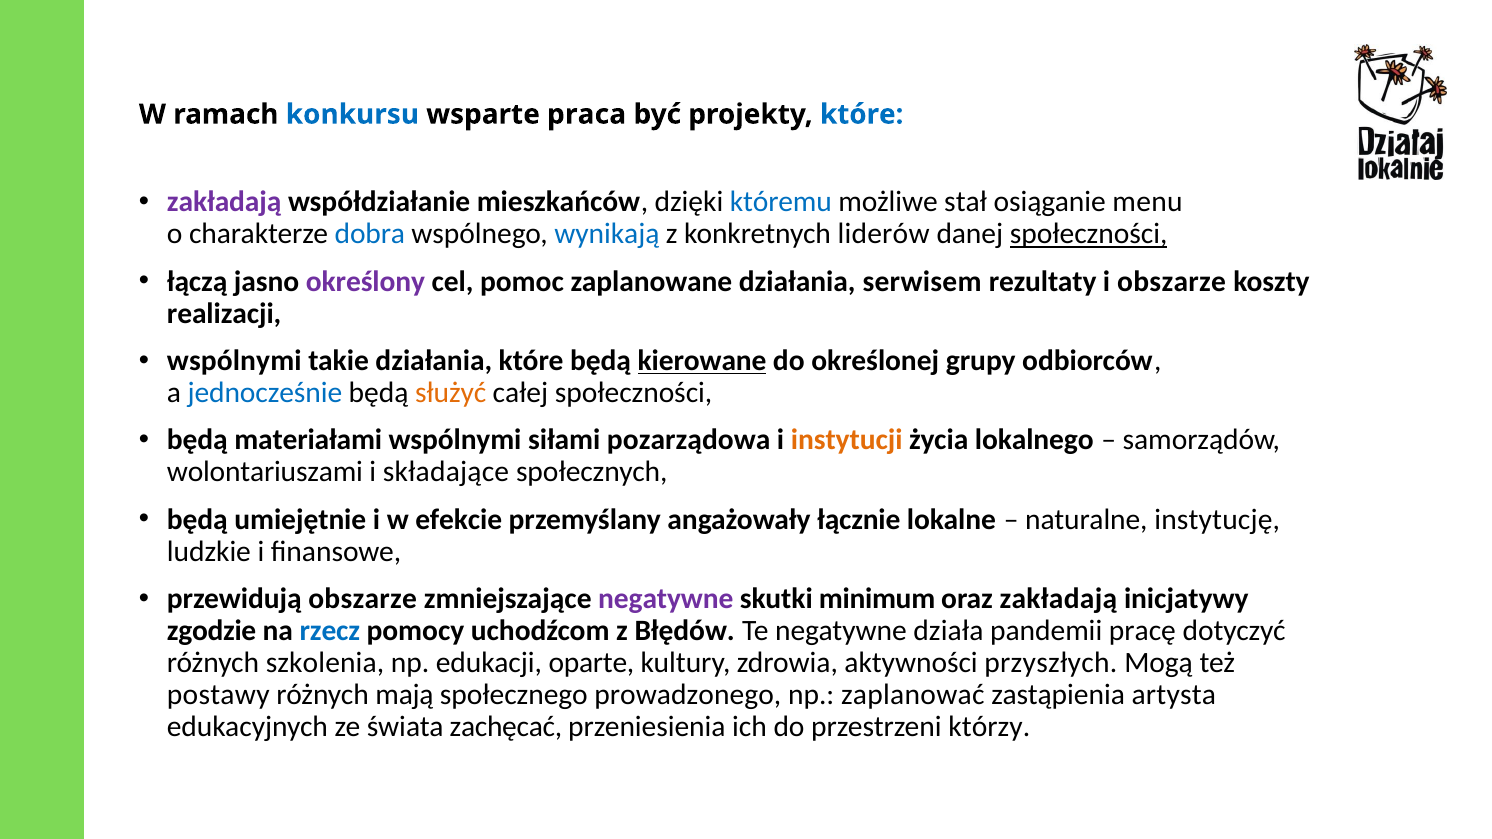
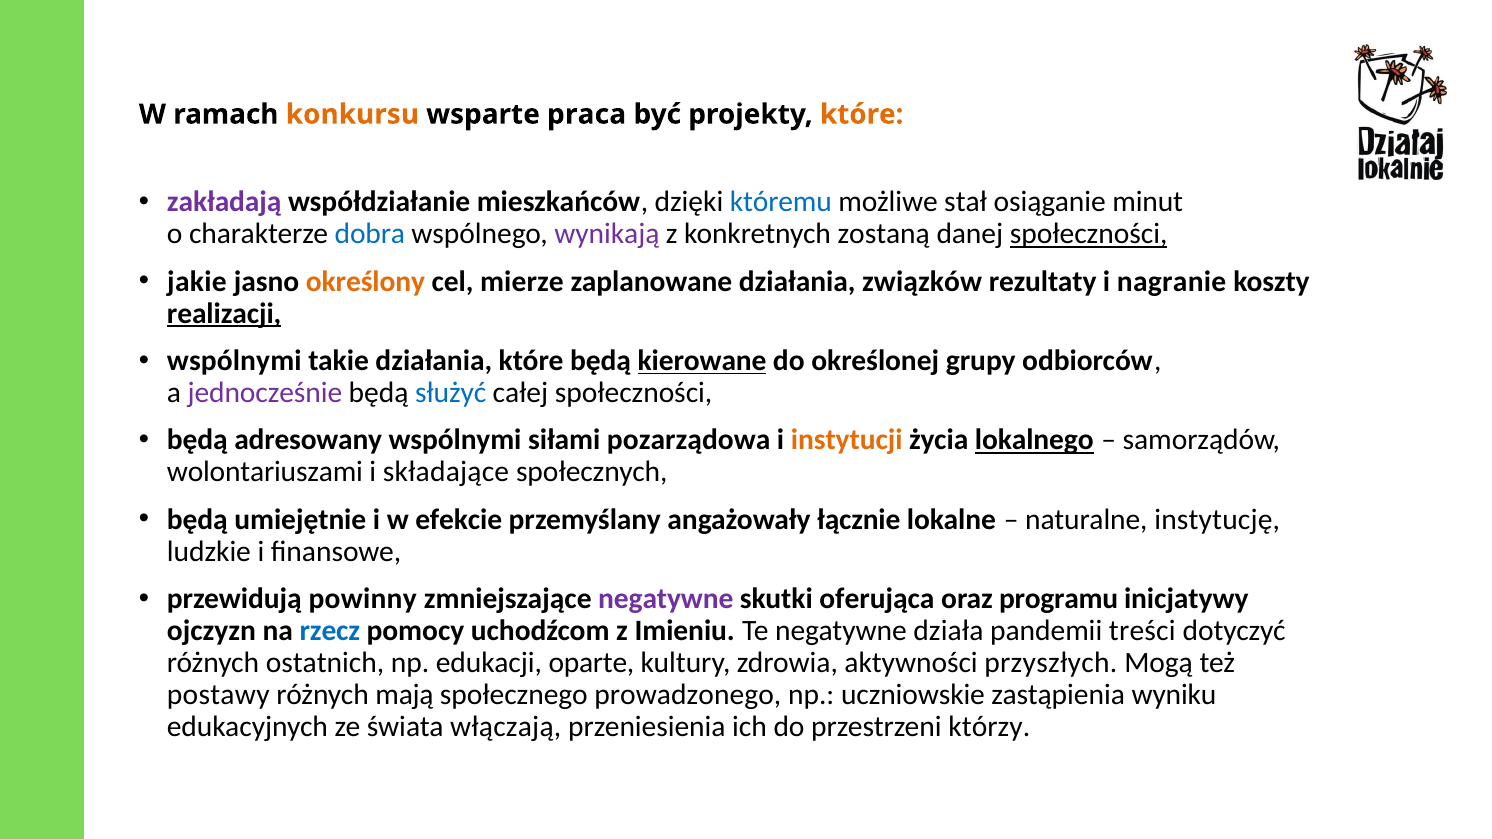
konkursu colour: blue -> orange
które at (862, 114) colour: blue -> orange
menu: menu -> minut
wynikają colour: blue -> purple
liderów: liderów -> zostaną
łączą: łączą -> jakie
określony colour: purple -> orange
pomoc: pomoc -> mierze
serwisem: serwisem -> związków
i obszarze: obszarze -> nagranie
realizacji underline: none -> present
jednocześnie colour: blue -> purple
służyć colour: orange -> blue
materiałami: materiałami -> adresowany
lokalnego underline: none -> present
przewidują obszarze: obszarze -> powinny
minimum: minimum -> oferująca
oraz zakładają: zakładają -> programu
zgodzie: zgodzie -> ojczyzn
Błędów: Błędów -> Imieniu
pracę: pracę -> treści
szkolenia: szkolenia -> ostatnich
zaplanować: zaplanować -> uczniowskie
artysta: artysta -> wyniku
zachęcać: zachęcać -> włączają
